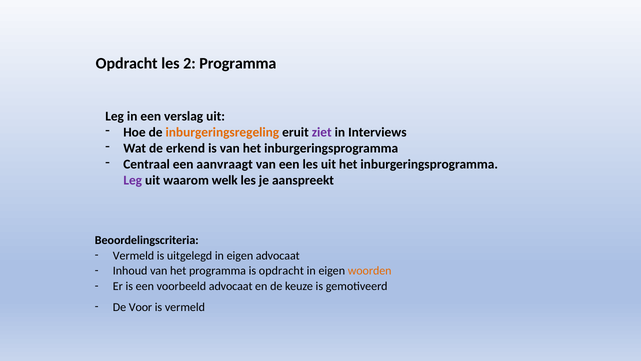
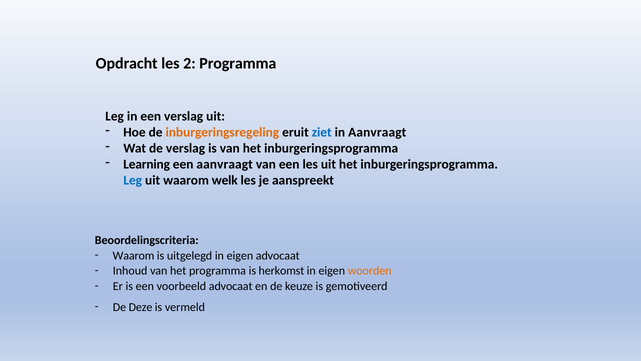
ziet colour: purple -> blue
in Interviews: Interviews -> Aanvraagt
de erkend: erkend -> verslag
Centraal: Centraal -> Learning
Leg at (133, 180) colour: purple -> blue
Vermeld at (134, 255): Vermeld -> Waarom
is opdracht: opdracht -> herkomst
Voor: Voor -> Deze
